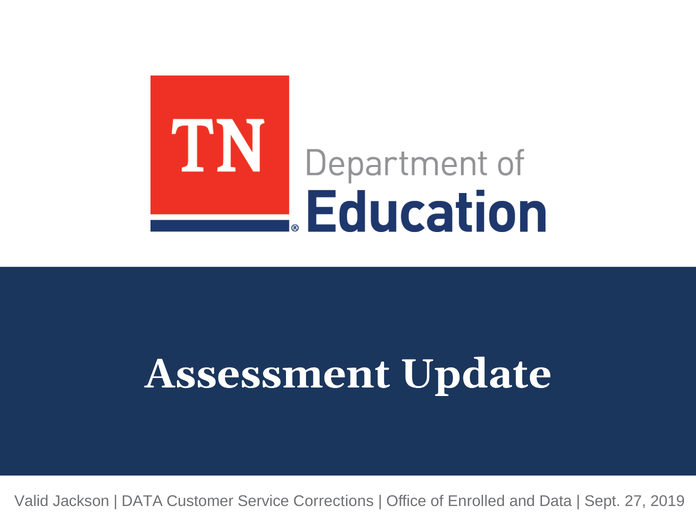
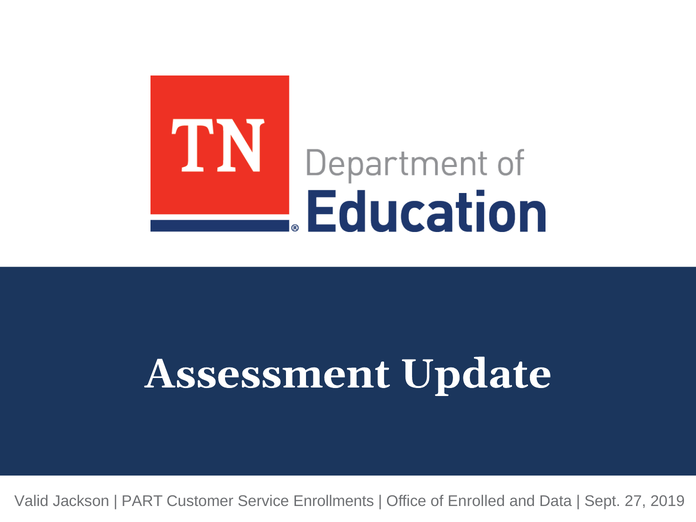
DATA at (142, 501): DATA -> PART
Corrections: Corrections -> Enrollments
